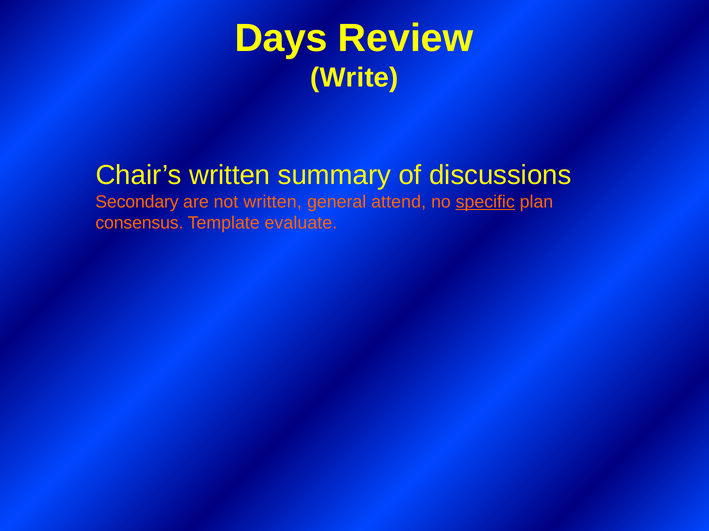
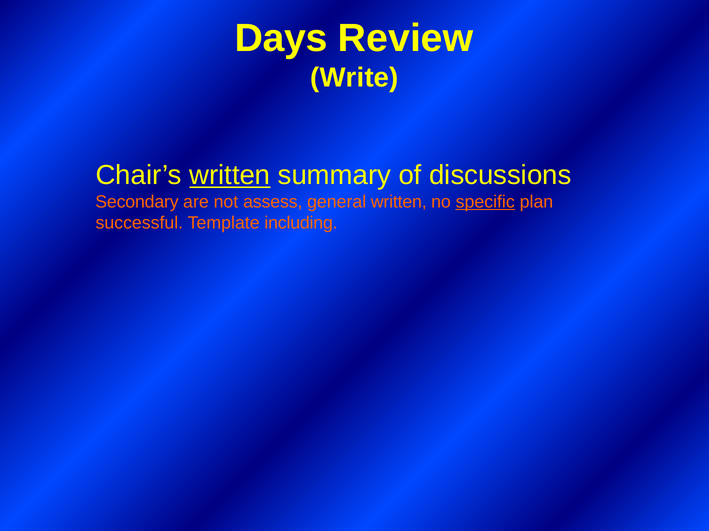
written at (230, 176) underline: none -> present
not written: written -> assess
general attend: attend -> written
consensus: consensus -> successful
evaluate: evaluate -> including
